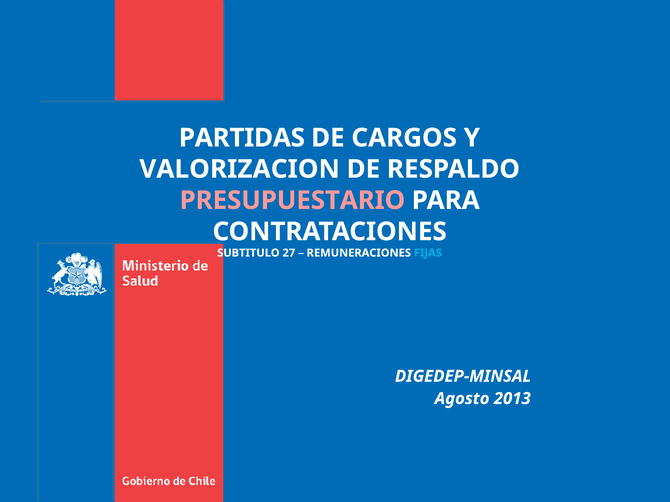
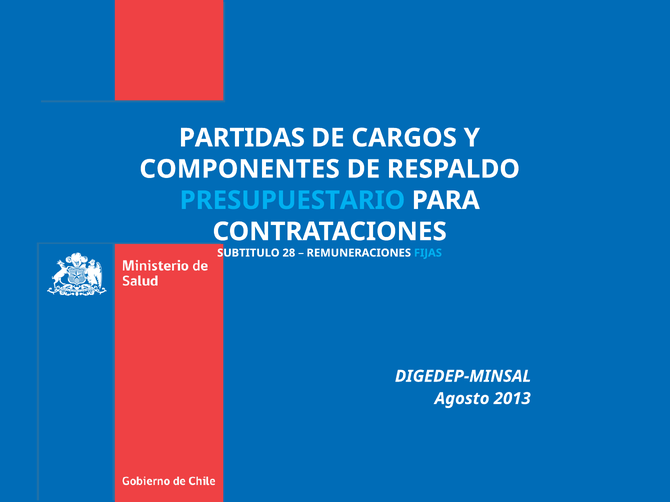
VALORIZACION: VALORIZACION -> COMPONENTES
PRESUPUESTARIO colour: pink -> light blue
27: 27 -> 28
